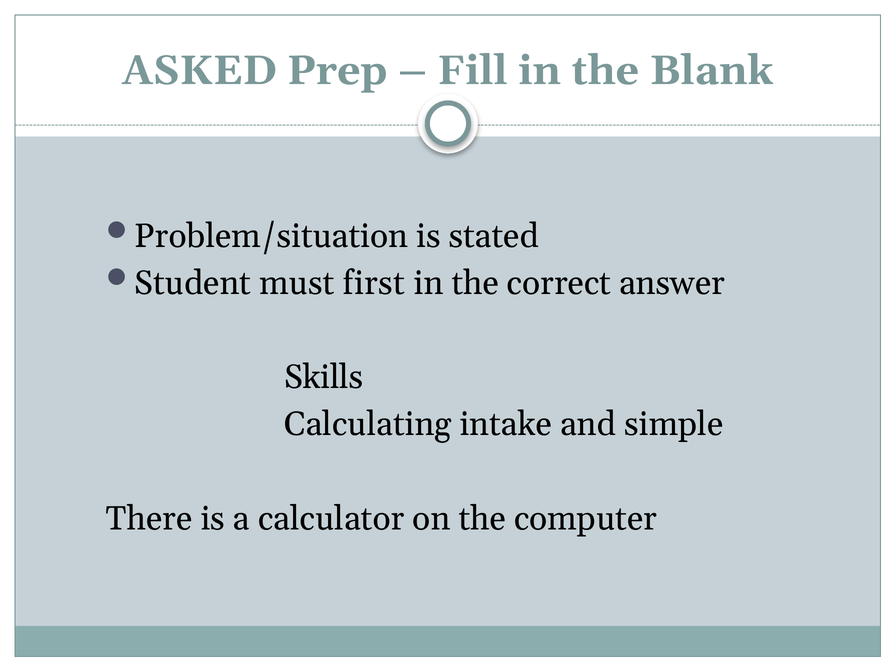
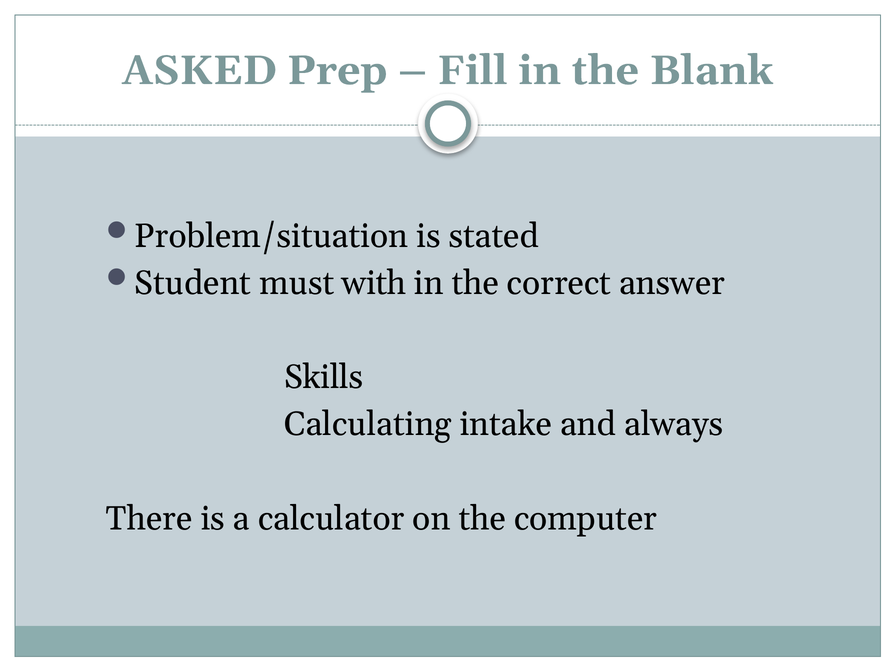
first: first -> with
simple: simple -> always
